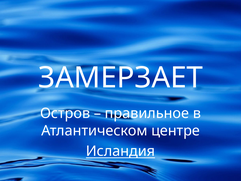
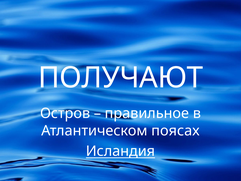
ЗАМЕРЗАЕТ: ЗАМЕРЗАЕТ -> ПОЛУЧАЮТ
центре: центре -> поясах
